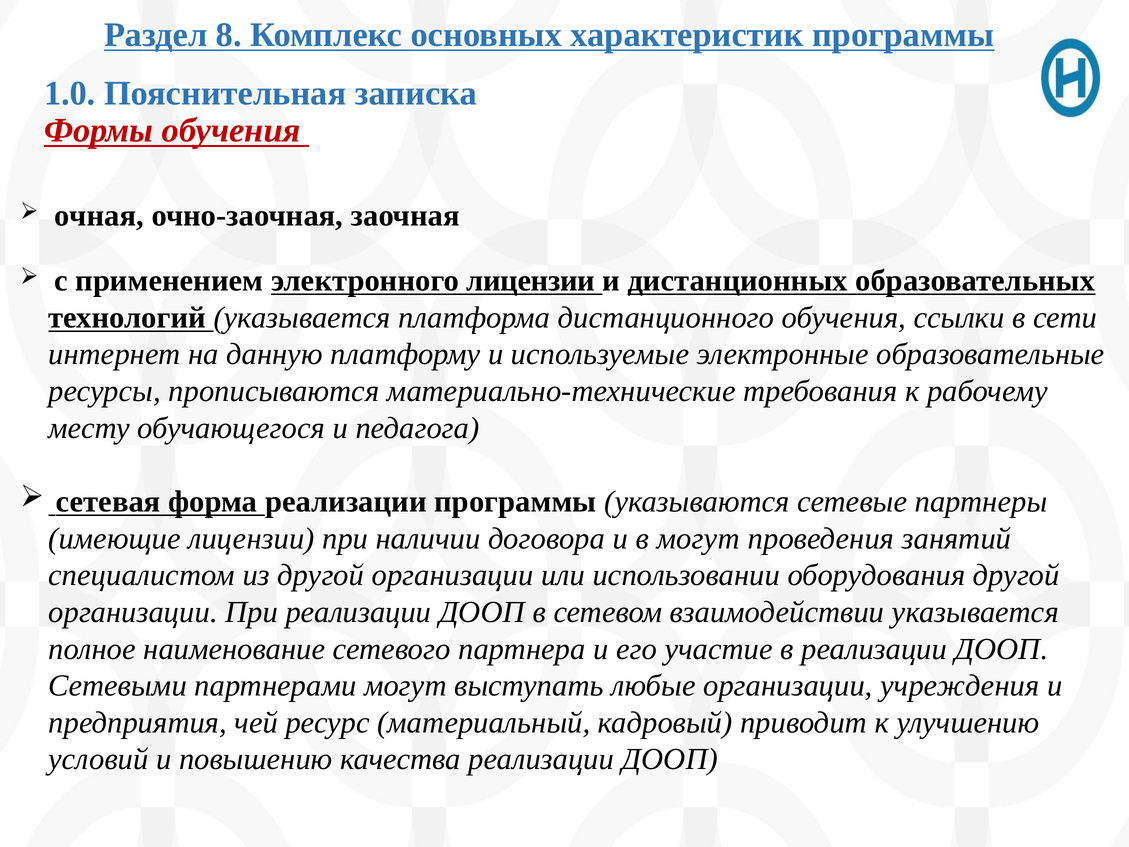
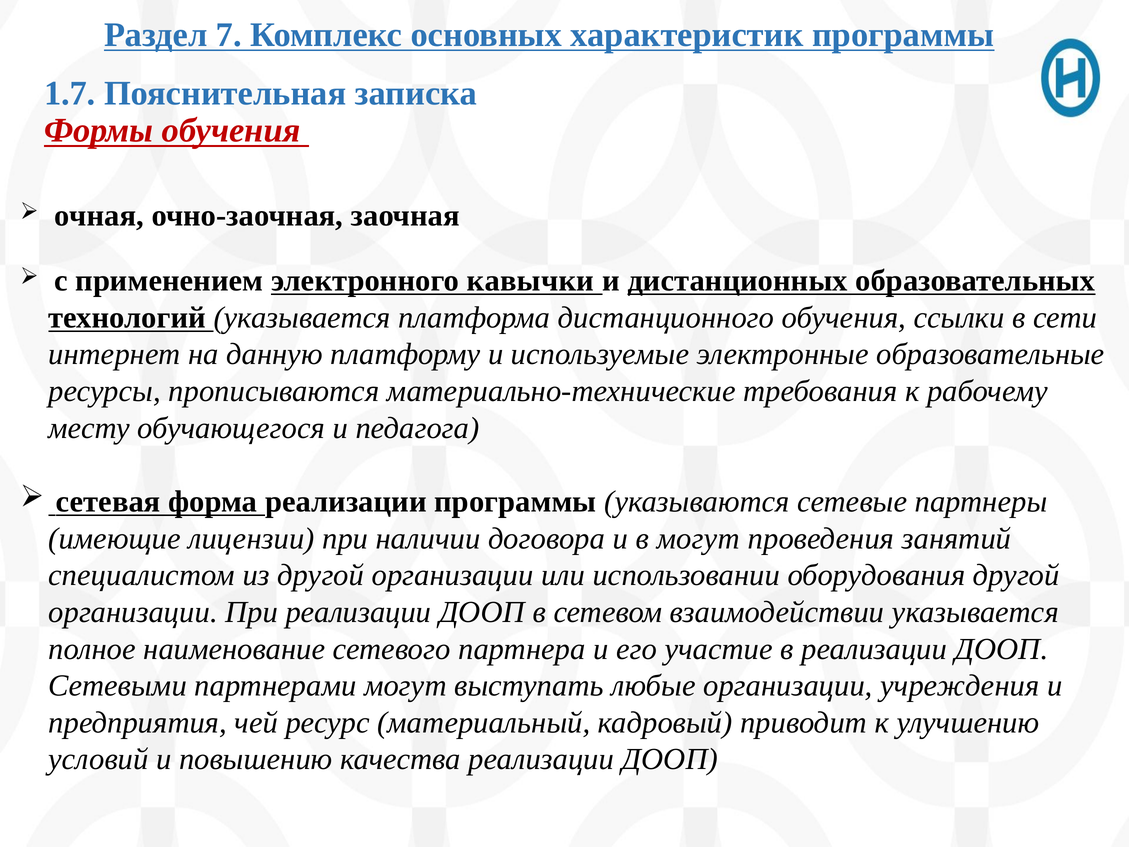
8: 8 -> 7
1.0: 1.0 -> 1.7
электронного лицензии: лицензии -> кавычки
